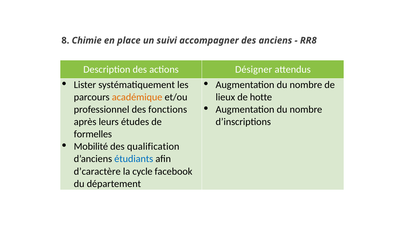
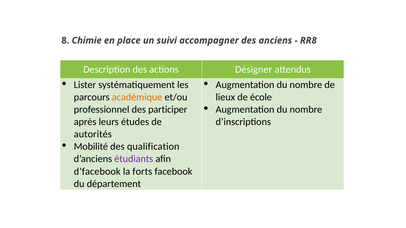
hotte: hotte -> école
fonctions: fonctions -> participer
formelles: formelles -> autorités
étudiants colour: blue -> purple
d’caractère: d’caractère -> d’facebook
cycle: cycle -> forts
